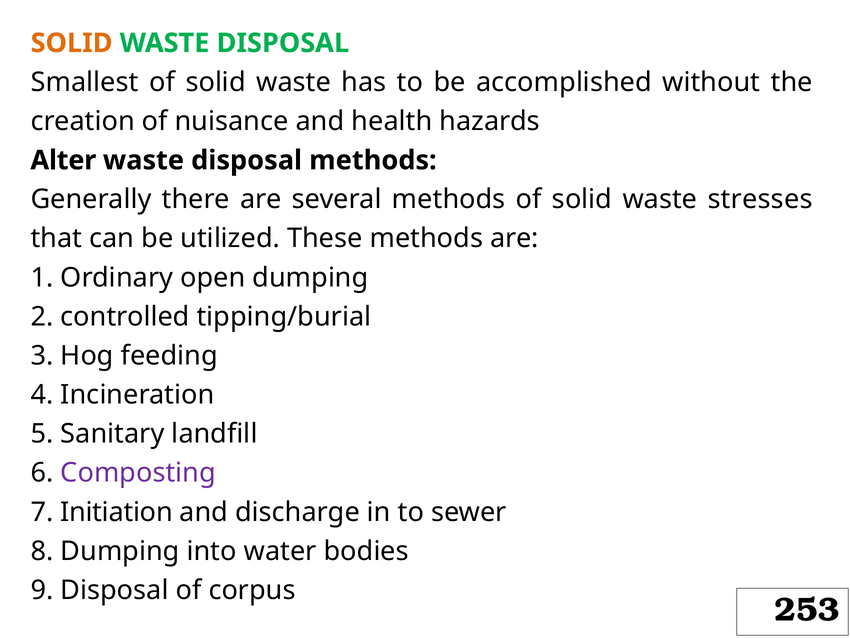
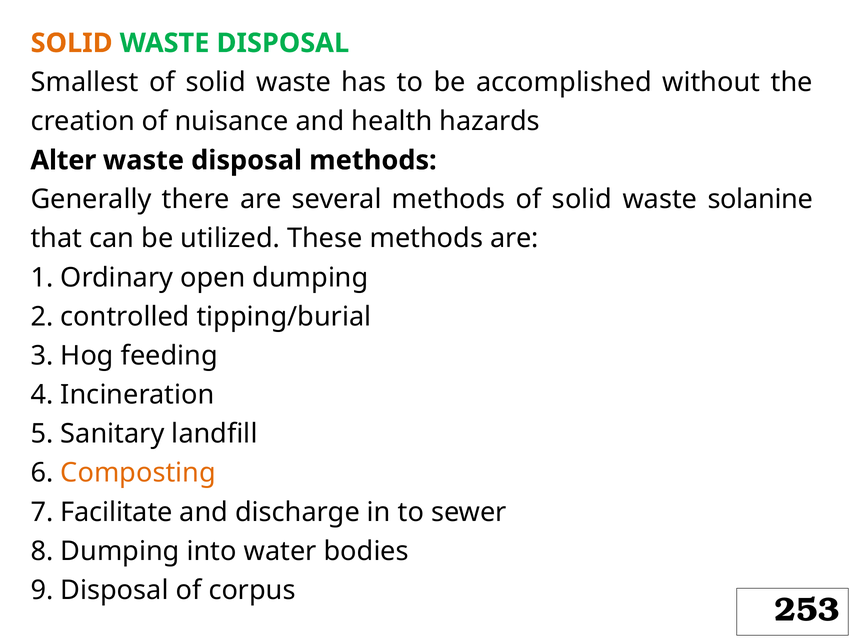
stresses: stresses -> solanine
Composting colour: purple -> orange
Initiation: Initiation -> Facilitate
